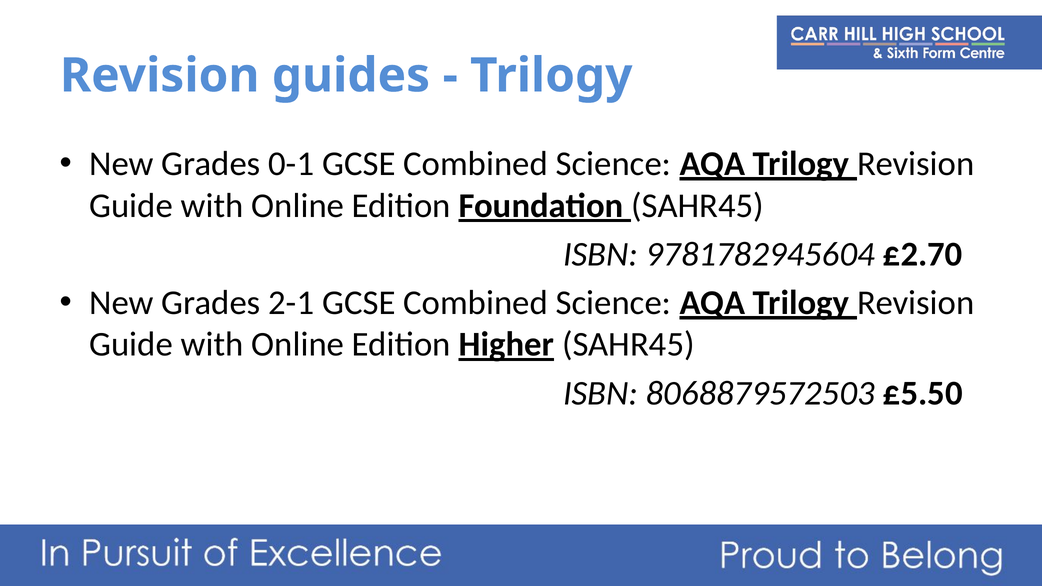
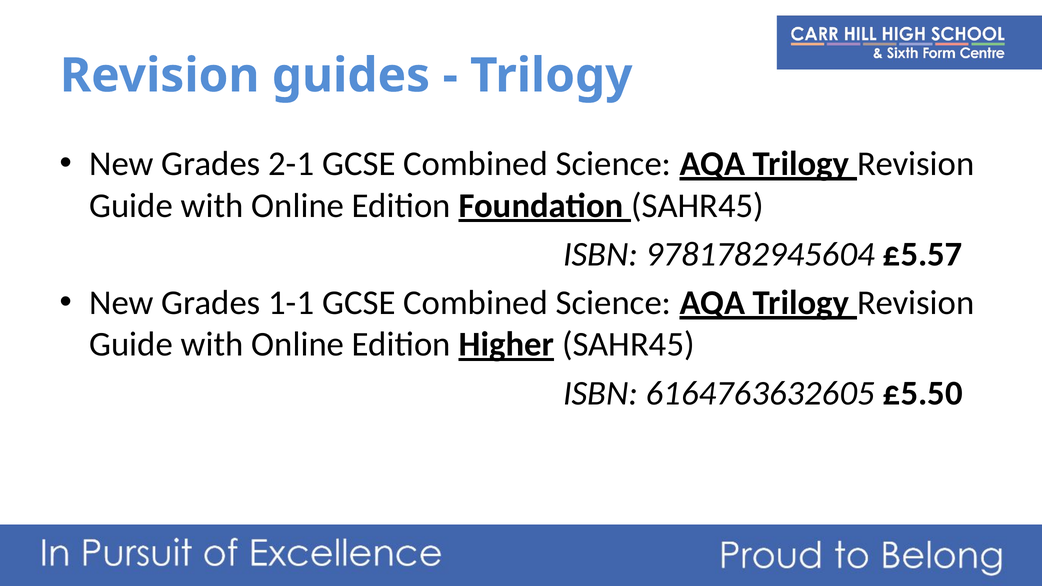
0-1: 0-1 -> 2-1
£2.70: £2.70 -> £5.57
2-1: 2-1 -> 1-1
8068879572503: 8068879572503 -> 6164763632605
